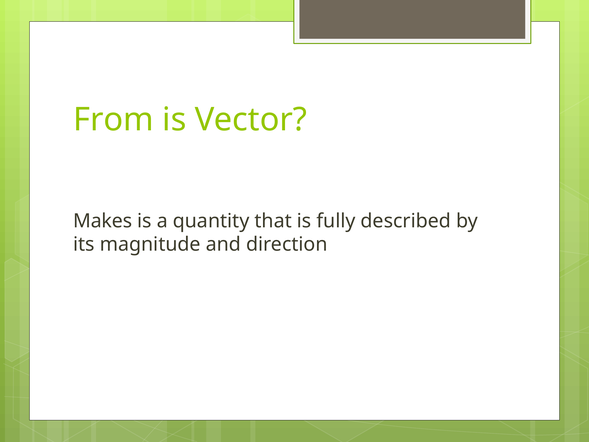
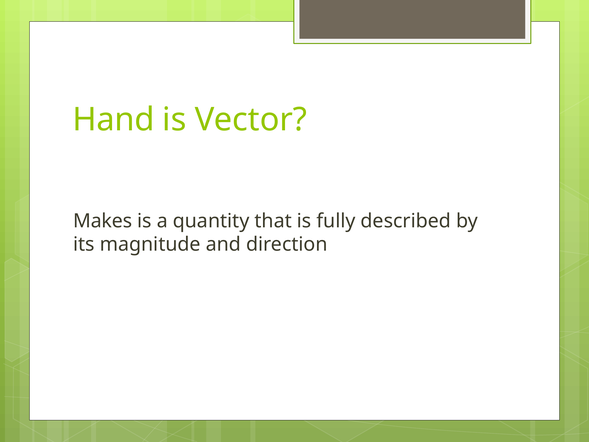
From: From -> Hand
